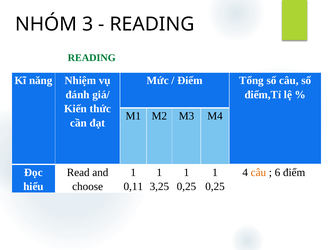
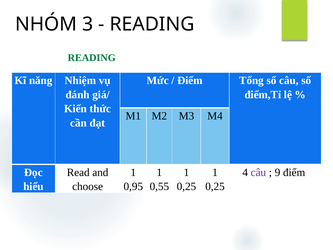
câu at (258, 172) colour: orange -> purple
6: 6 -> 9
0,11: 0,11 -> 0,95
3,25: 3,25 -> 0,55
